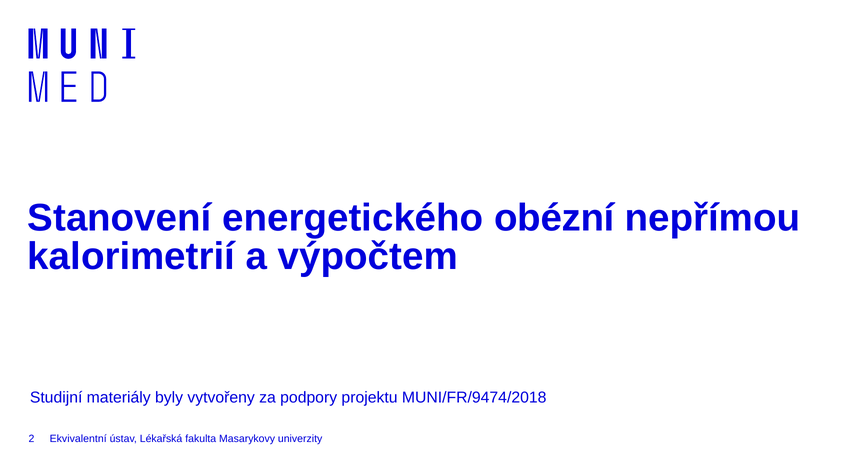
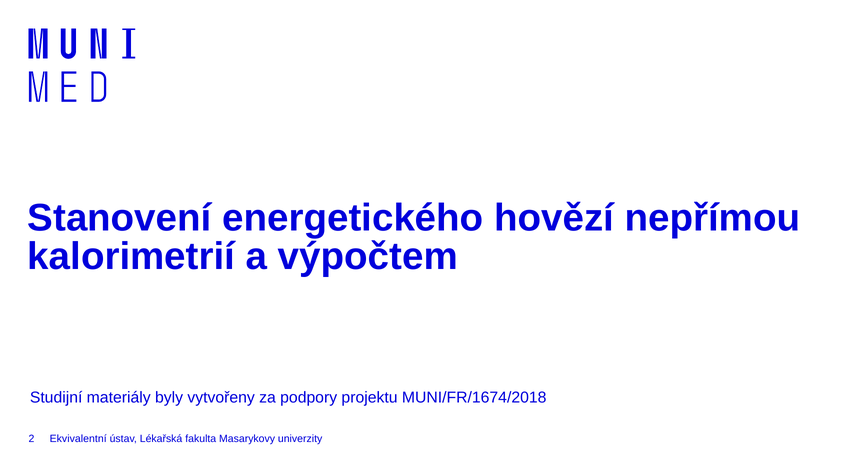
obézní: obézní -> hovězí
MUNI/FR/9474/2018: MUNI/FR/9474/2018 -> MUNI/FR/1674/2018
